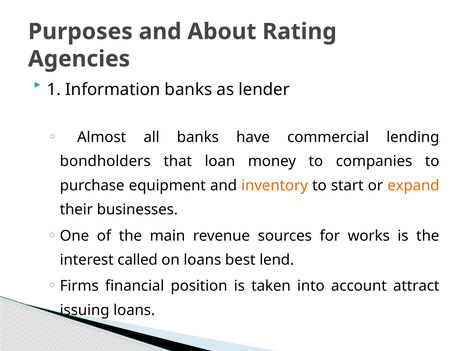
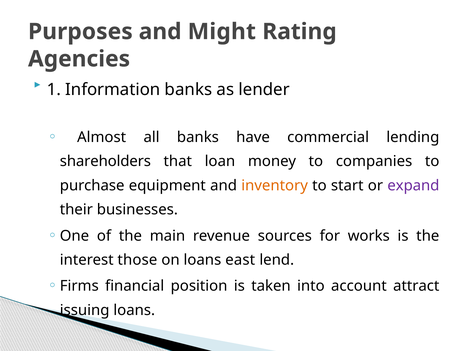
About: About -> Might
bondholders: bondholders -> shareholders
expand colour: orange -> purple
called: called -> those
best: best -> east
